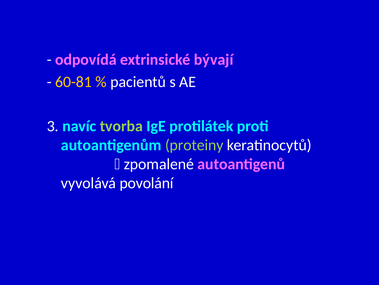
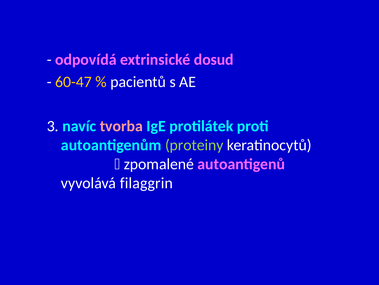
bývají: bývají -> dosud
60-81: 60-81 -> 60-47
tvorba colour: light green -> pink
povolání: povolání -> filaggrin
